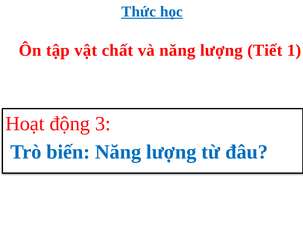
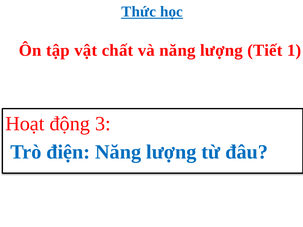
biến: biến -> điện
